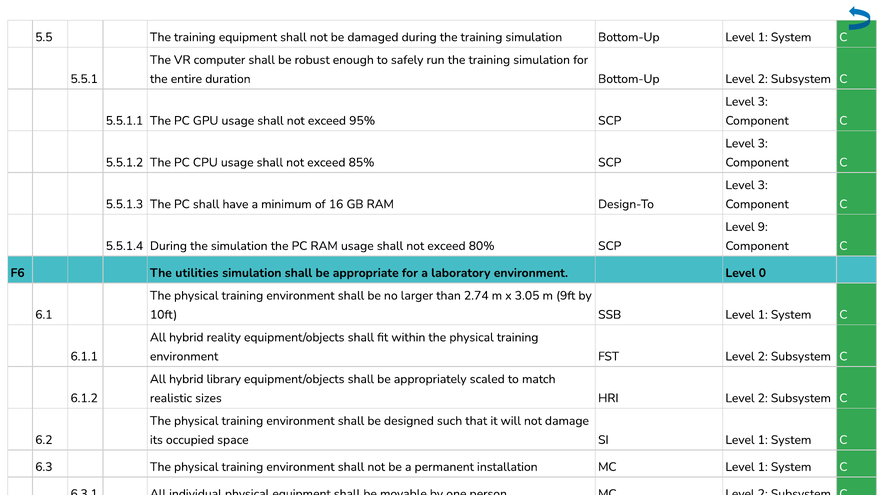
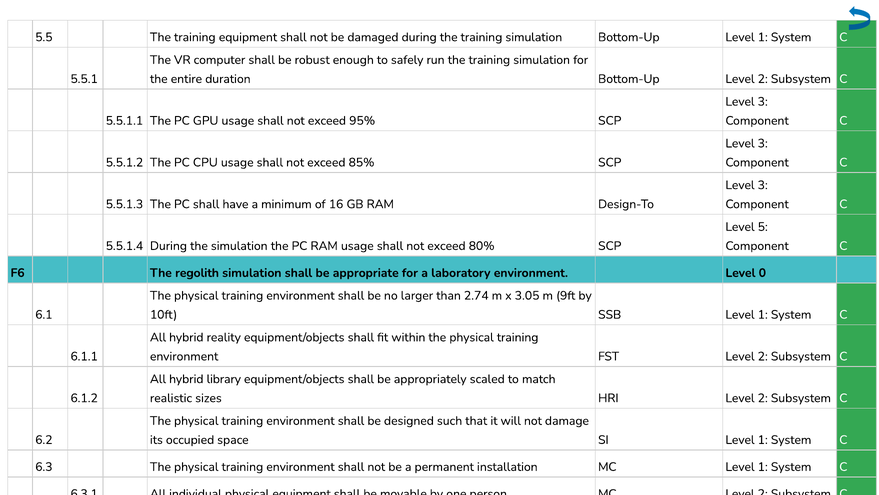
9: 9 -> 5
utilities: utilities -> regolith
